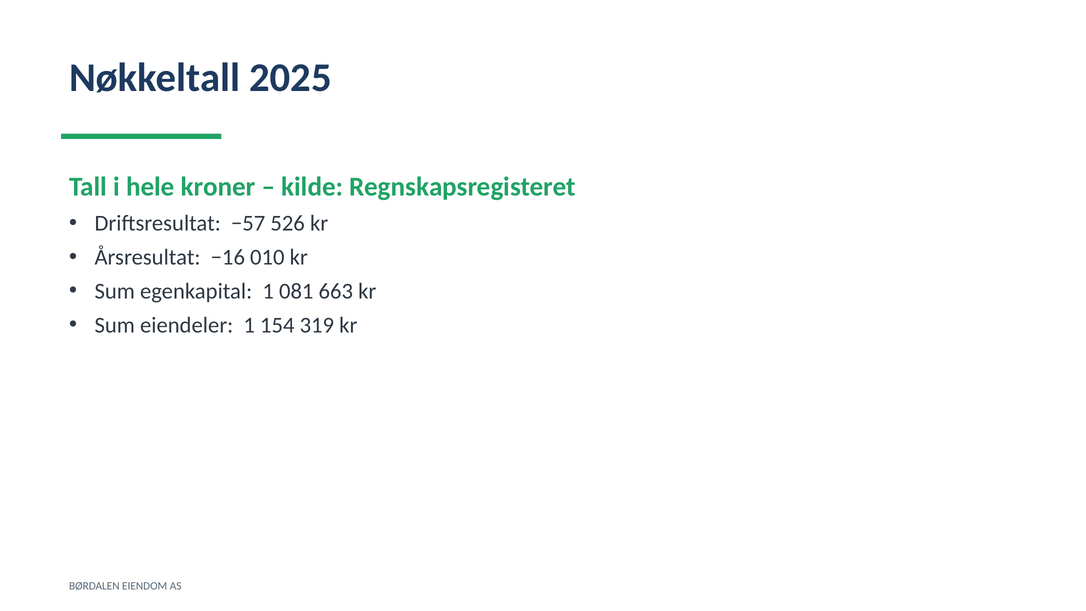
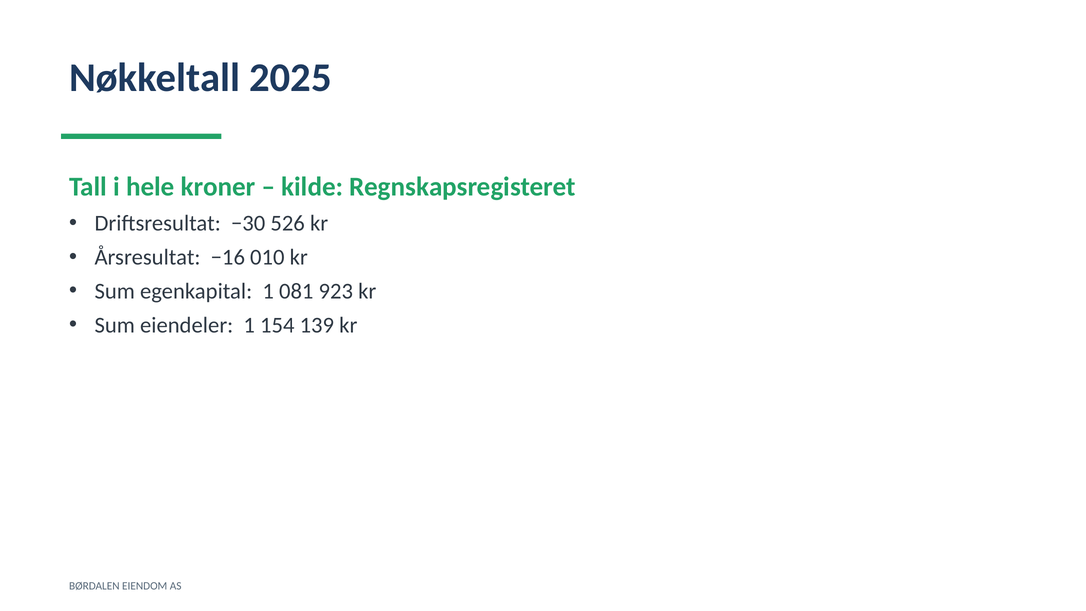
−57: −57 -> −30
663: 663 -> 923
319: 319 -> 139
